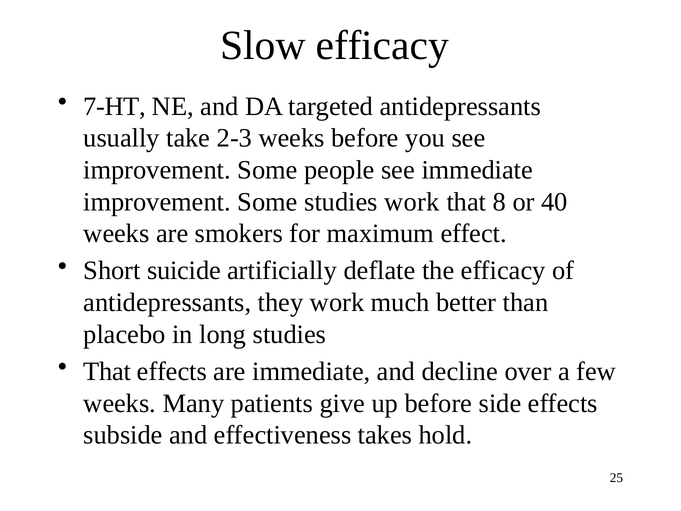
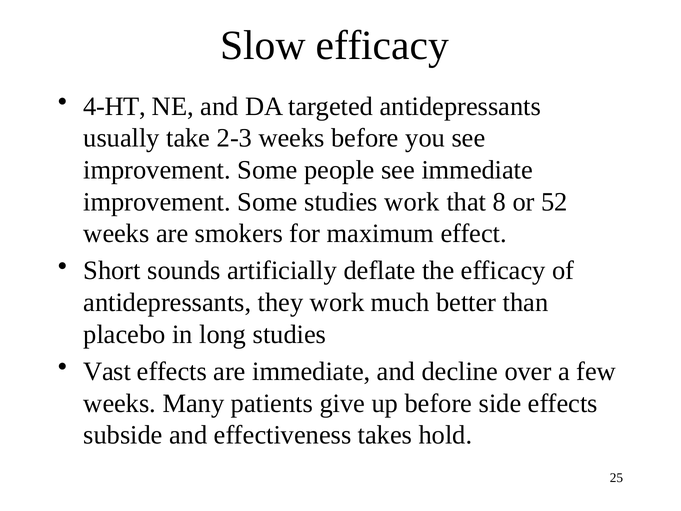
7-HT: 7-HT -> 4-HT
40: 40 -> 52
suicide: suicide -> sounds
That at (107, 371): That -> Vast
